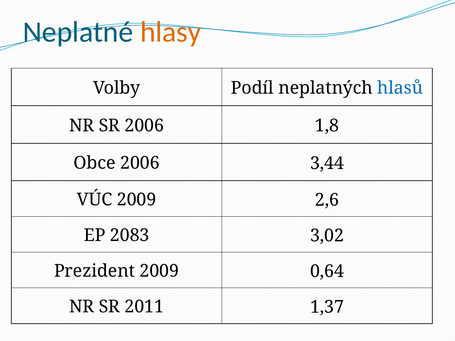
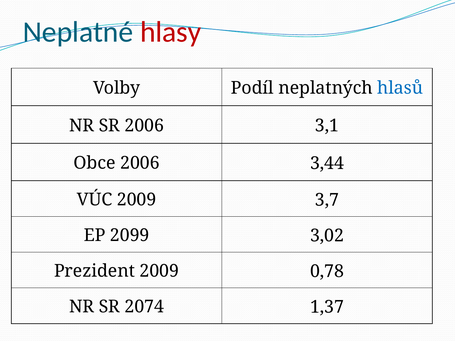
hlasy colour: orange -> red
1,8: 1,8 -> 3,1
2,6: 2,6 -> 3,7
2083: 2083 -> 2099
0,64: 0,64 -> 0,78
2011: 2011 -> 2074
